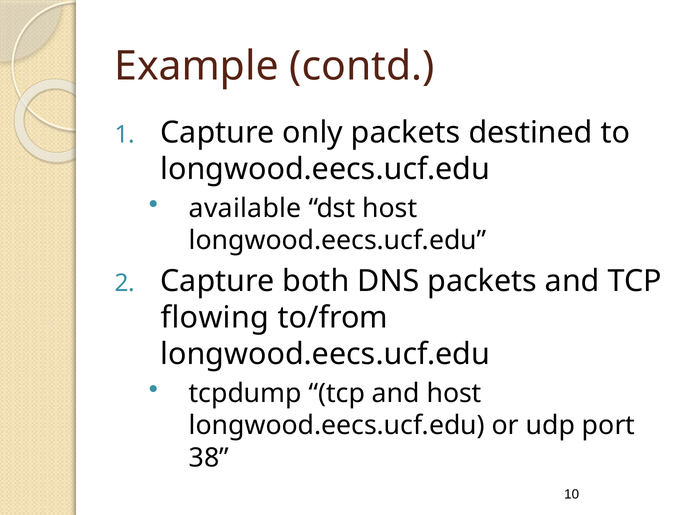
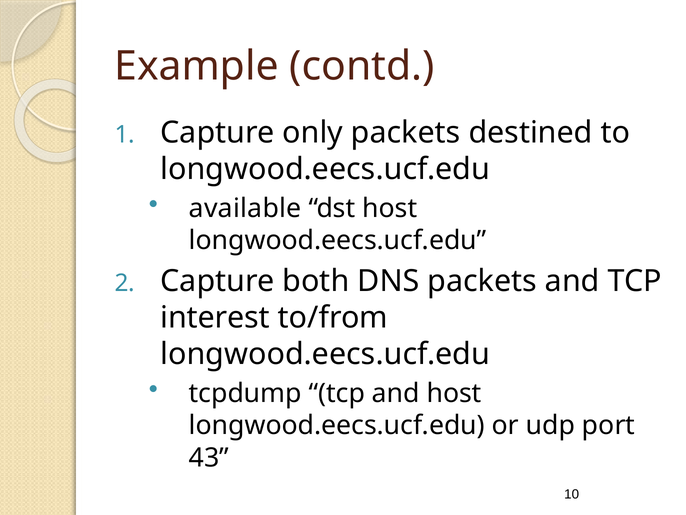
flowing: flowing -> interest
38: 38 -> 43
